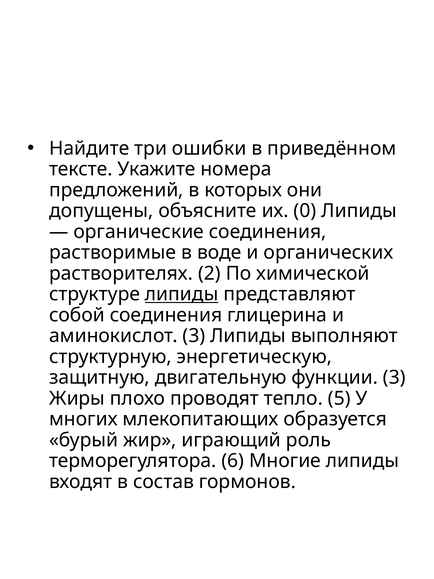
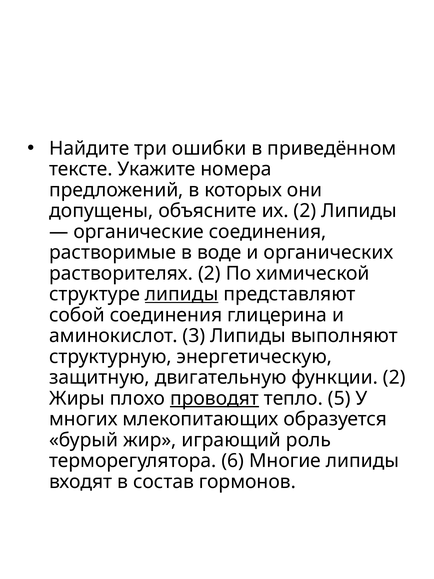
их 0: 0 -> 2
функции 3: 3 -> 2
проводят underline: none -> present
